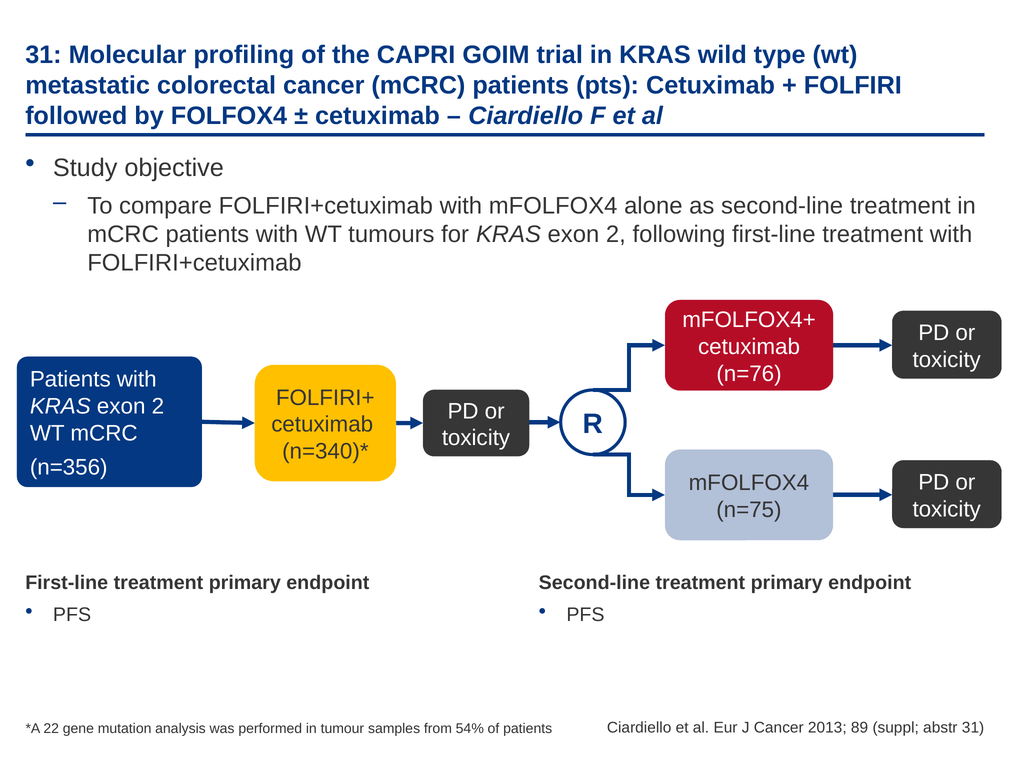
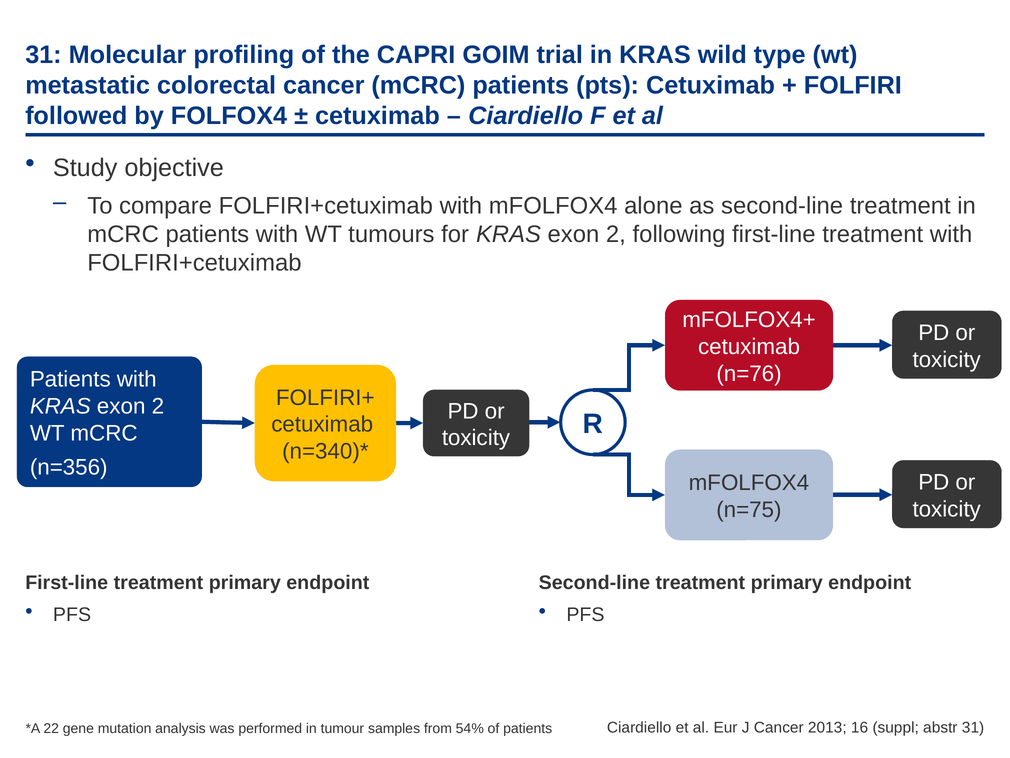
89: 89 -> 16
